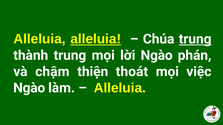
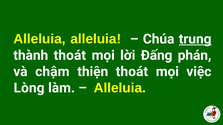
alleluia at (96, 39) underline: present -> none
thành trung: trung -> thoát
lời Ngào: Ngào -> Đấng
Ngào at (29, 88): Ngào -> Lòng
